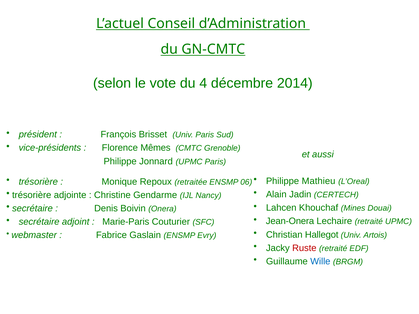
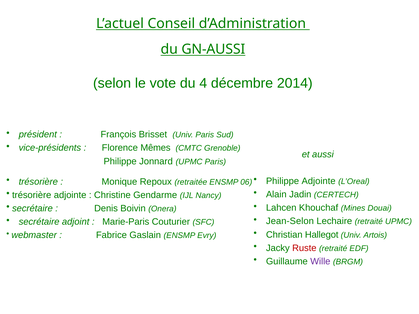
GN-CMTC: GN-CMTC -> GN-AUSSI
Philippe Mathieu: Mathieu -> Adjointe
Jean-Onera: Jean-Onera -> Jean-Selon
Wille colour: blue -> purple
